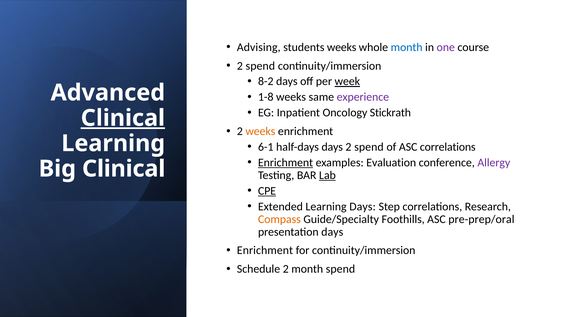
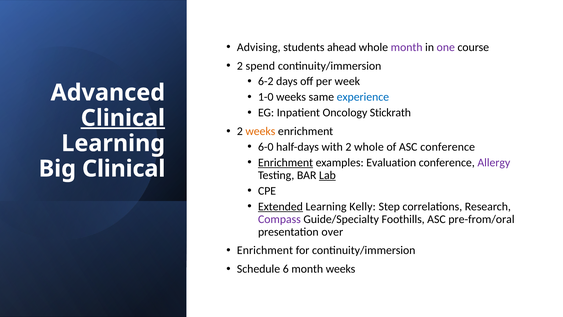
students weeks: weeks -> ahead
month at (407, 47) colour: blue -> purple
8-2: 8-2 -> 6-2
week underline: present -> none
1-8: 1-8 -> 1-0
experience colour: purple -> blue
6-1: 6-1 -> 6-0
half-days days: days -> with
spend at (369, 147): spend -> whole
ASC correlations: correlations -> conference
CPE underline: present -> none
Extended underline: none -> present
Learning Days: Days -> Kelly
Compass colour: orange -> purple
pre-prep/oral: pre-prep/oral -> pre-from/oral
presentation days: days -> over
Schedule 2: 2 -> 6
month spend: spend -> weeks
